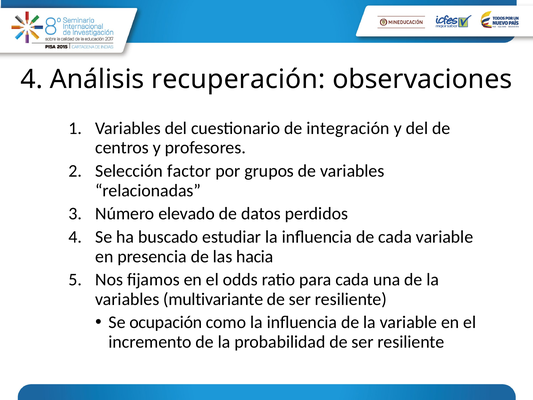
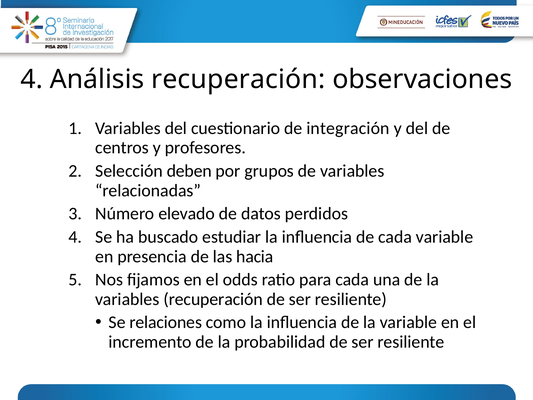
factor: factor -> deben
variables multivariante: multivariante -> recuperación
ocupación: ocupación -> relaciones
